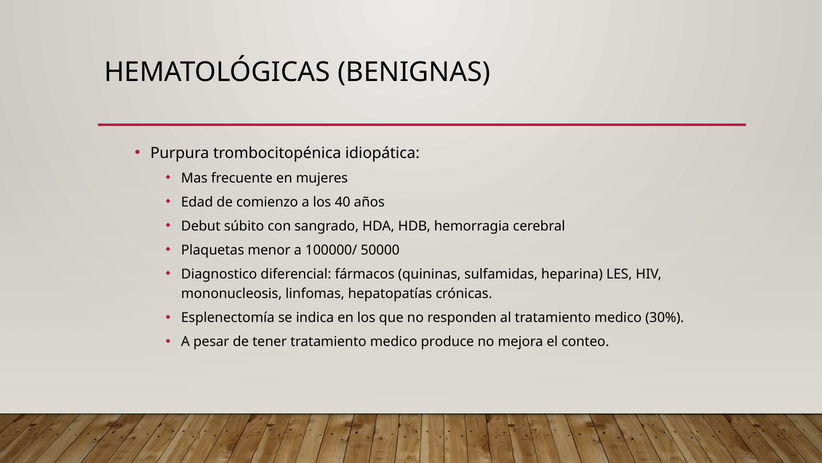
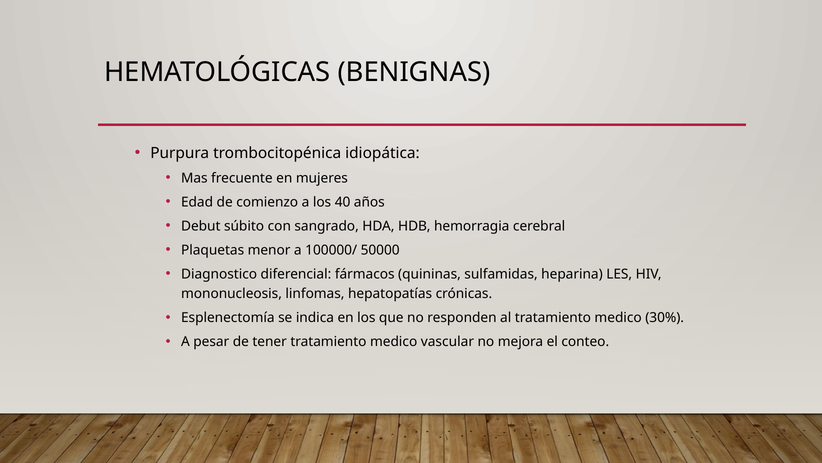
produce: produce -> vascular
